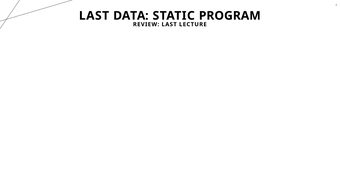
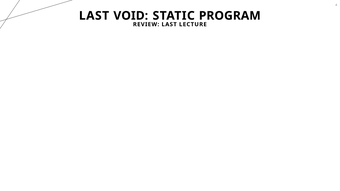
DATA: DATA -> VOID
